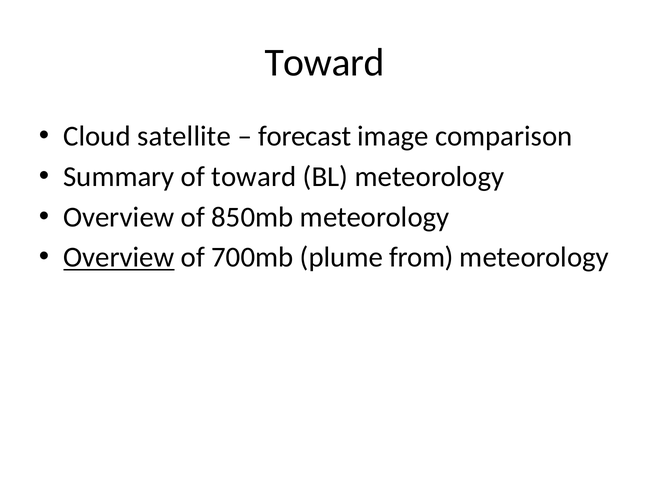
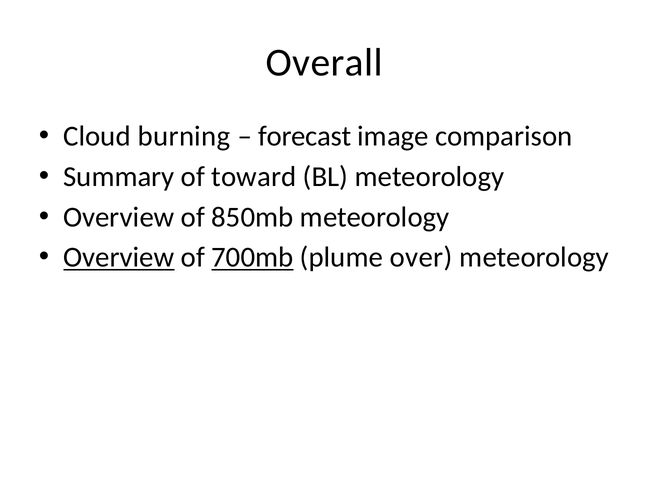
Toward at (325, 63): Toward -> Overall
satellite: satellite -> burning
700mb underline: none -> present
from: from -> over
